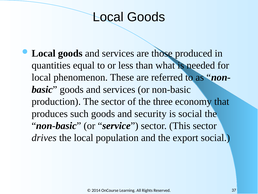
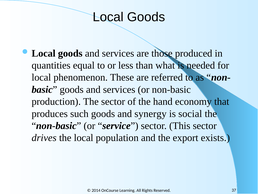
three: three -> hand
security: security -> synergy
export social: social -> exists
